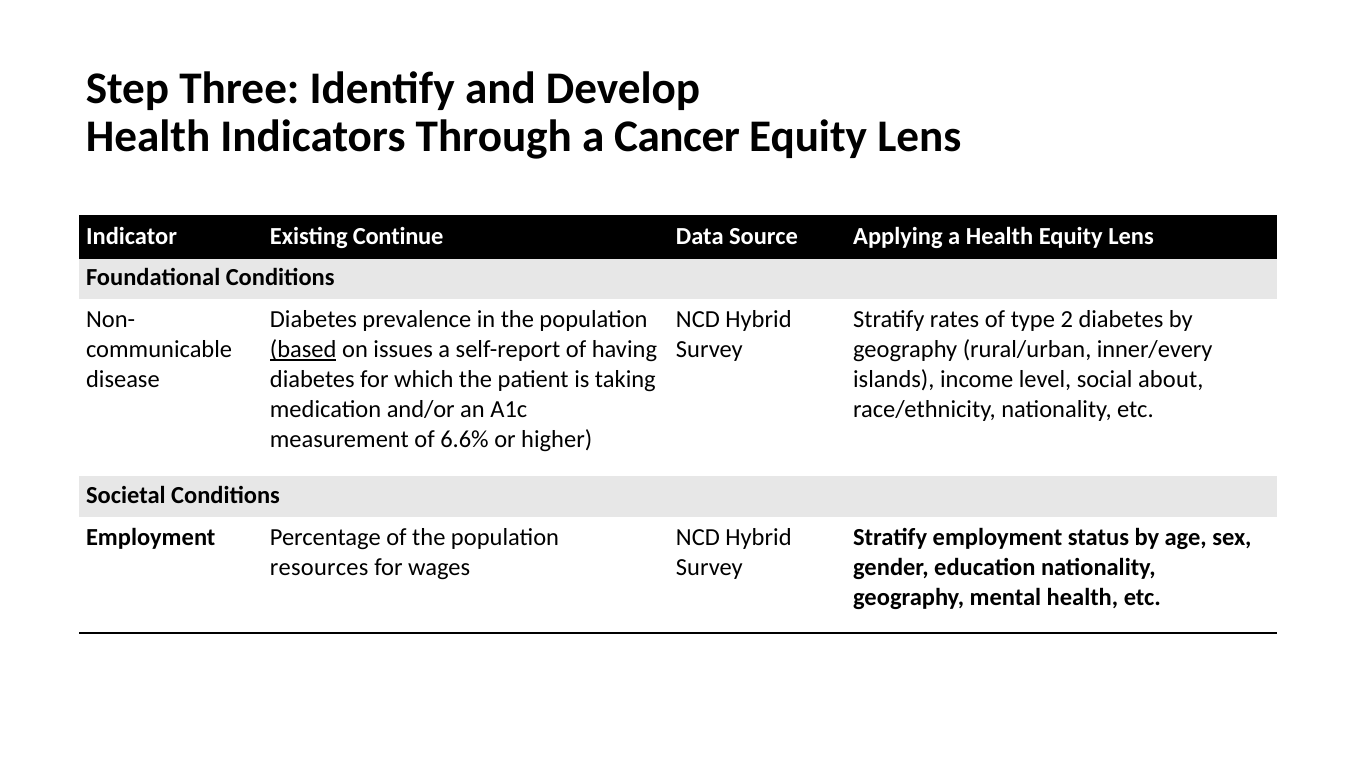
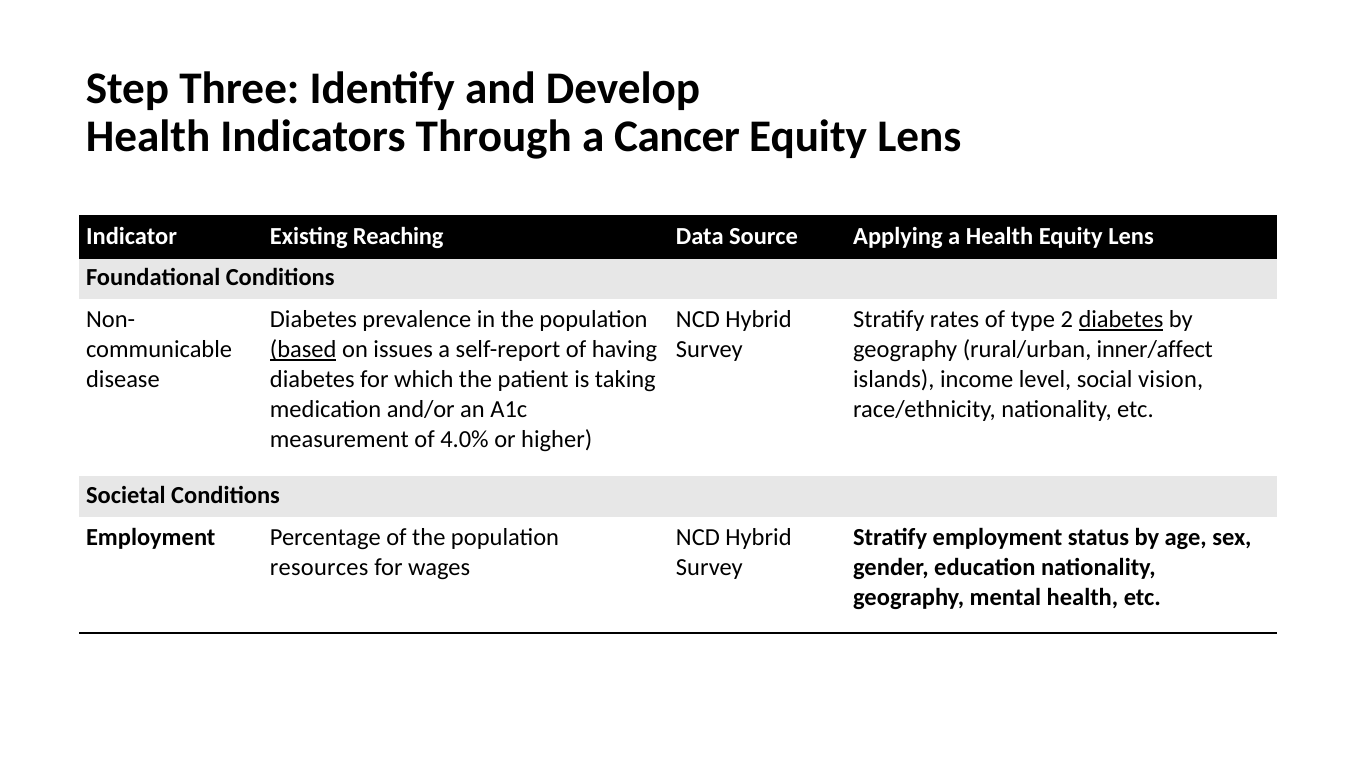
Continue: Continue -> Reaching
diabetes at (1121, 319) underline: none -> present
inner/every: inner/every -> inner/affect
about: about -> vision
6.6%: 6.6% -> 4.0%
